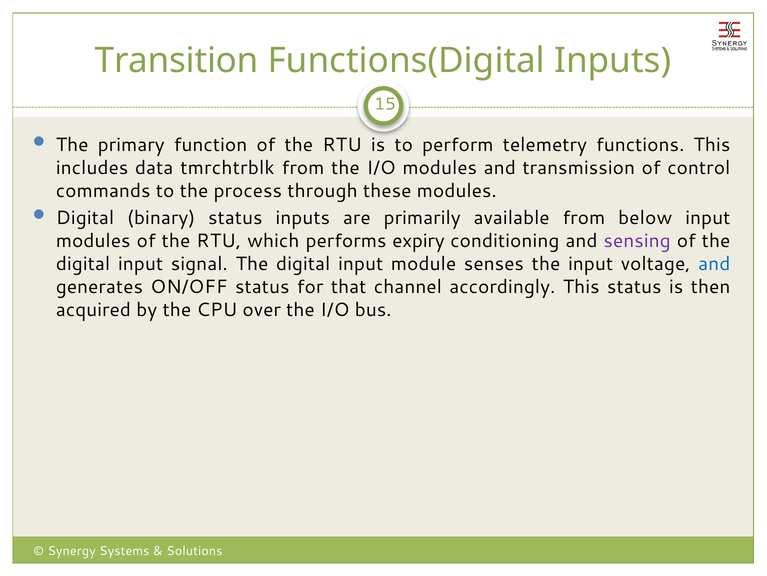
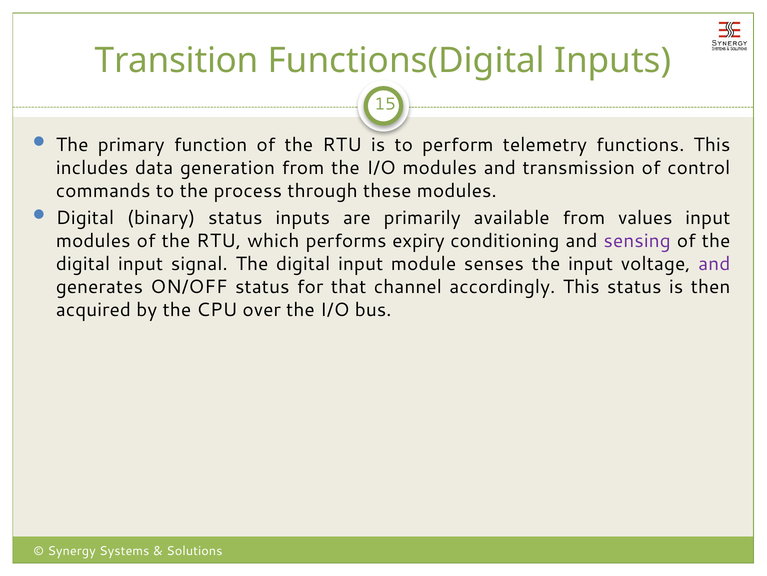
tmrchtrblk: tmrchtrblk -> generation
below: below -> values
and at (714, 264) colour: blue -> purple
